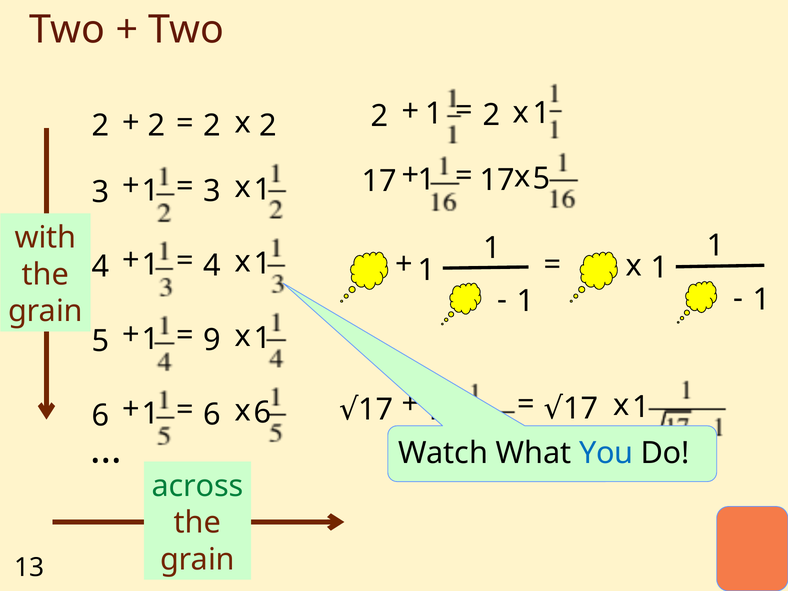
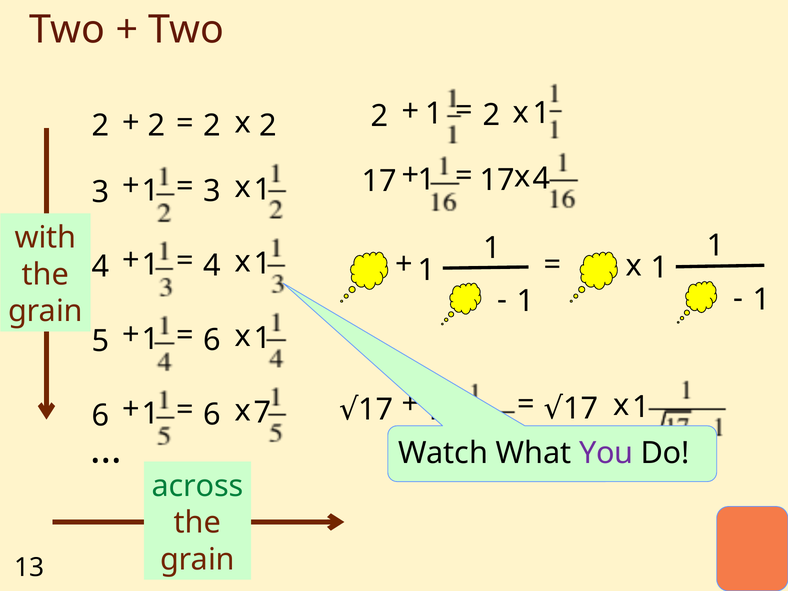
17 5: 5 -> 4
9 at (212, 340): 9 -> 6
6 6: 6 -> 7
You colour: blue -> purple
